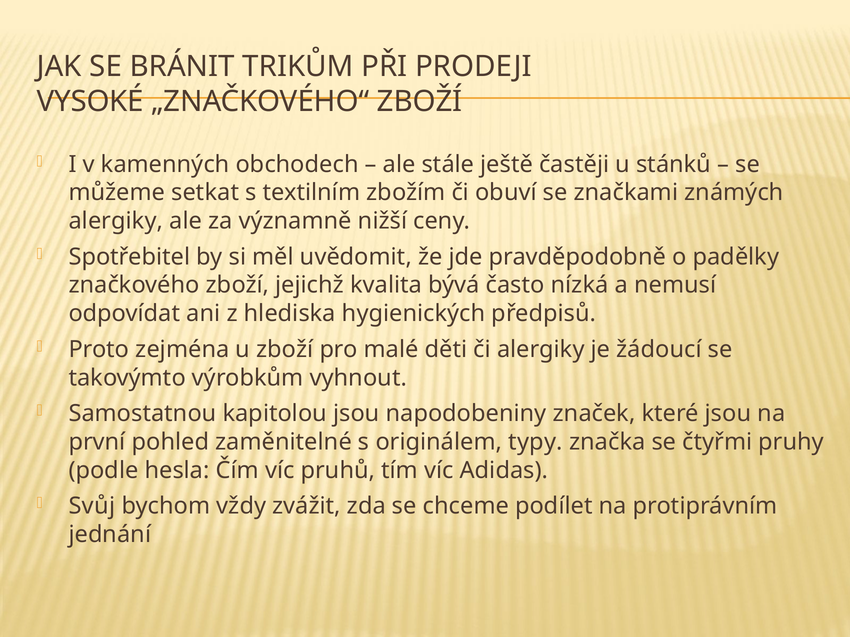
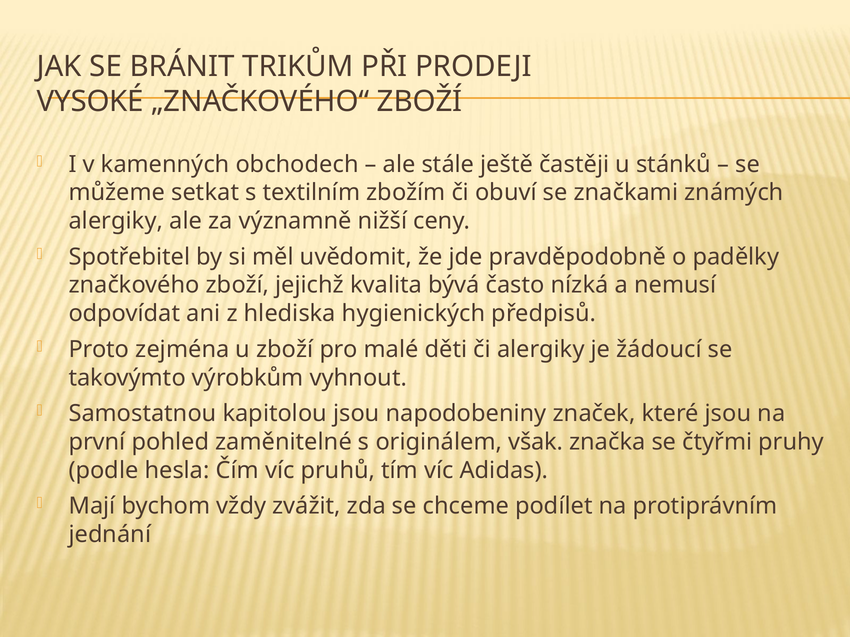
typy: typy -> však
Svůj: Svůj -> Mají
